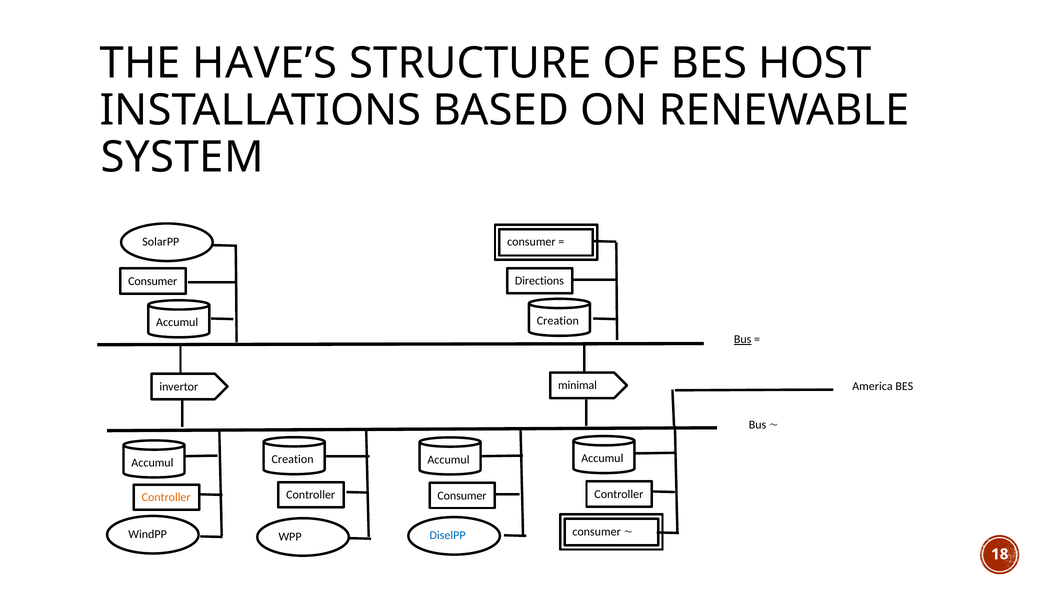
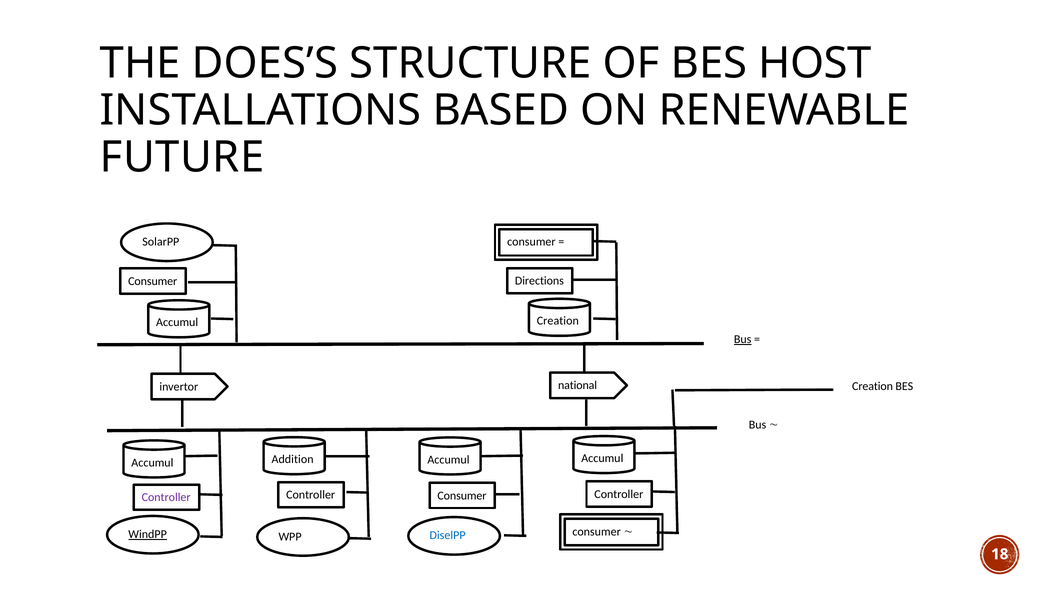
HAVE’S: HAVE’S -> DOES’S
SYSTEM: SYSTEM -> FUTURE
minimal: minimal -> national
America at (872, 386): America -> Creation
Creation at (293, 460): Creation -> Addition
Controller at (166, 498) colour: orange -> purple
WindPP underline: none -> present
